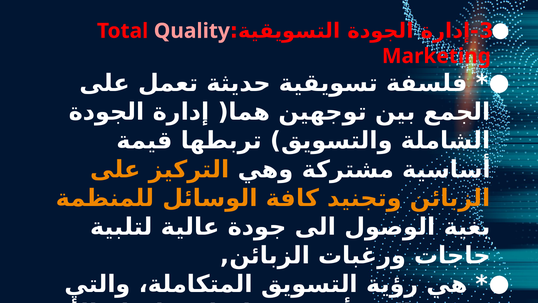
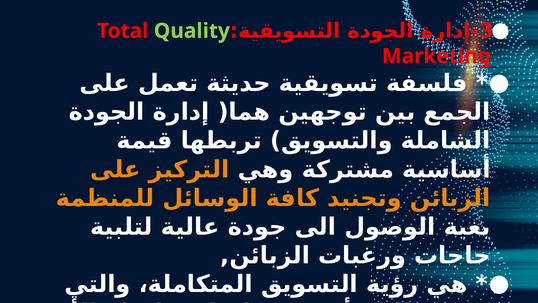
Quality colour: pink -> light green
